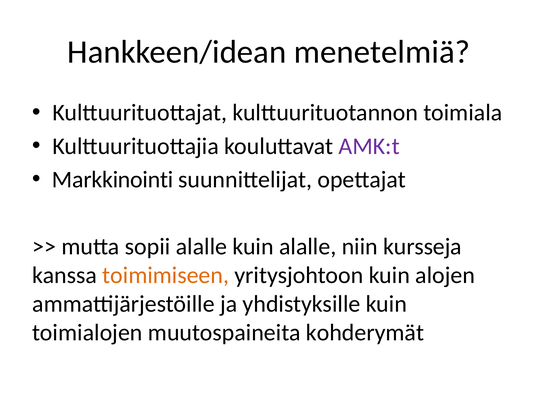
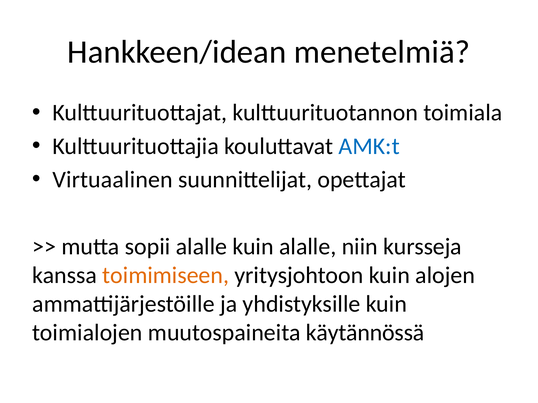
AMK:t colour: purple -> blue
Markkinointi: Markkinointi -> Virtuaalinen
kohderymät: kohderymät -> käytännössä
